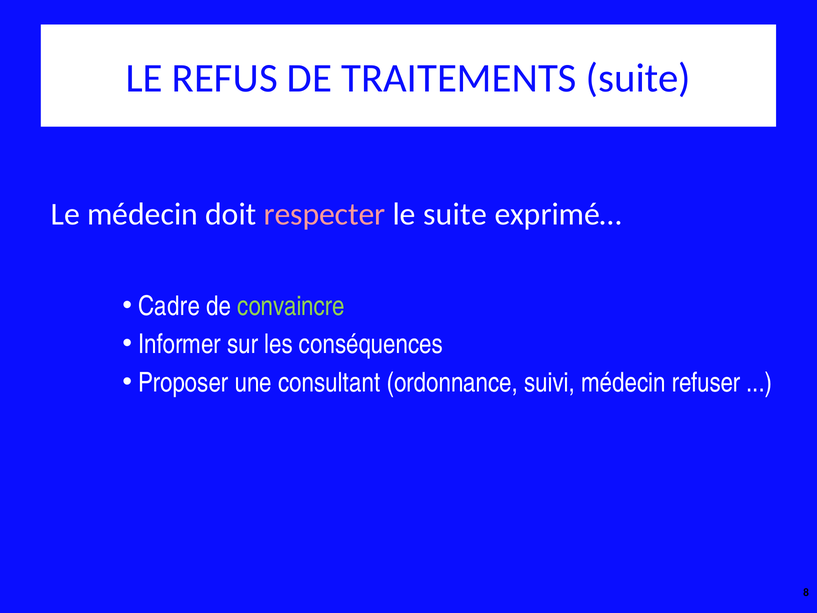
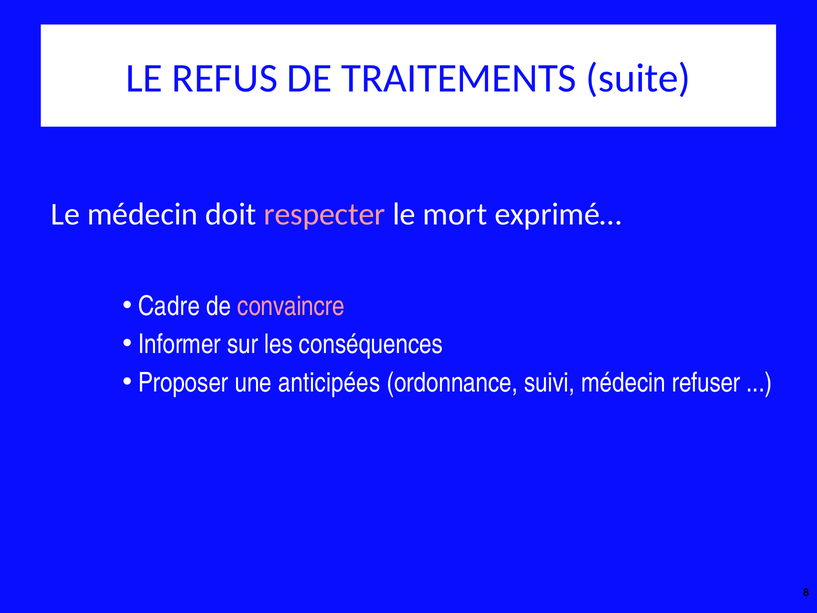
le suite: suite -> mort
convaincre colour: light green -> pink
consultant: consultant -> anticipées
